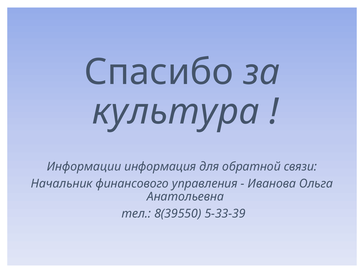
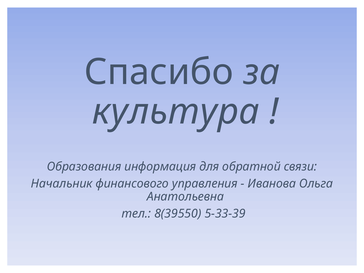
Информации: Информации -> Образования
